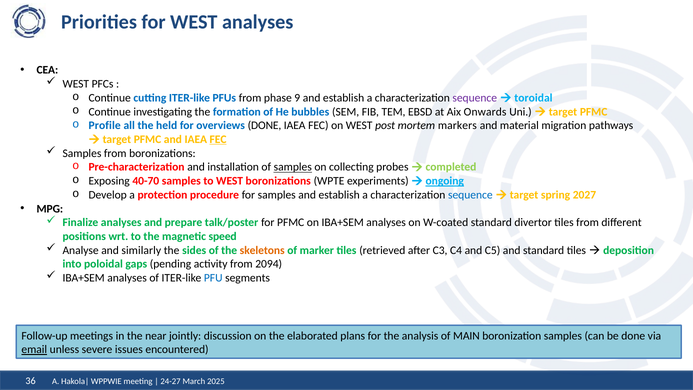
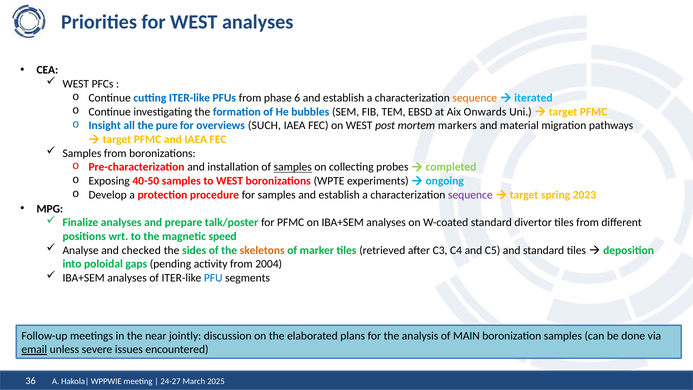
9: 9 -> 6
sequence at (475, 98) colour: purple -> orange
toroidal: toroidal -> iterated
Profile: Profile -> Insight
held: held -> pure
overviews DONE: DONE -> SUCH
FEC at (218, 139) underline: present -> none
40-70: 40-70 -> 40-50
ongoing underline: present -> none
sequence at (470, 195) colour: blue -> purple
2027: 2027 -> 2023
similarly: similarly -> checked
2094: 2094 -> 2004
